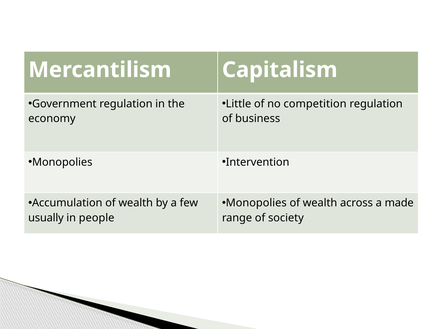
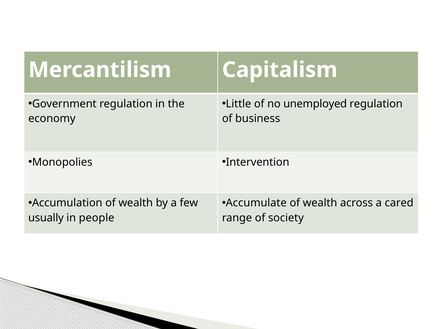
competition: competition -> unemployed
Monopolies at (256, 203): Monopolies -> Accumulate
made: made -> cared
